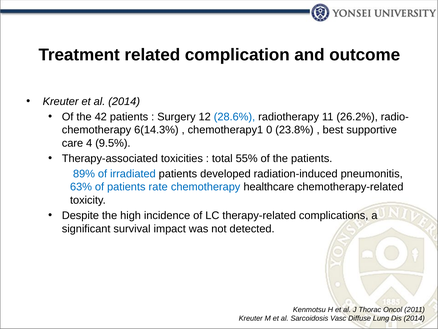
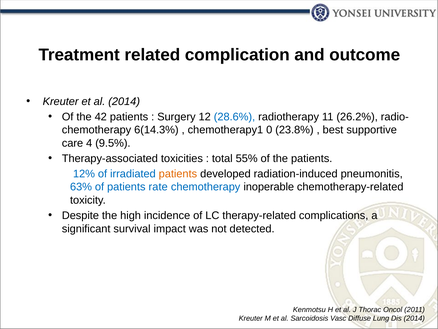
89%: 89% -> 12%
patients at (178, 174) colour: black -> orange
healthcare: healthcare -> inoperable
